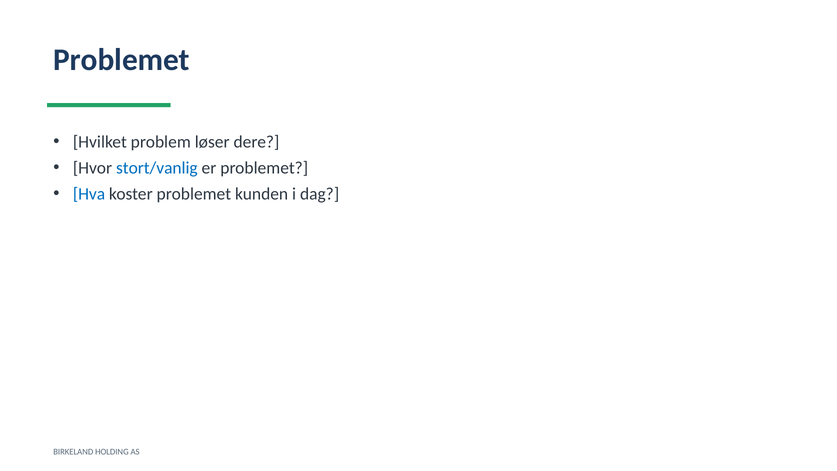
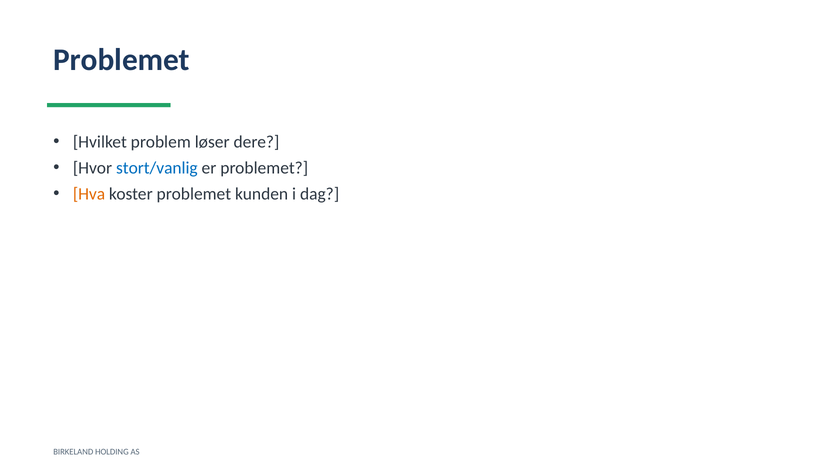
Hva colour: blue -> orange
